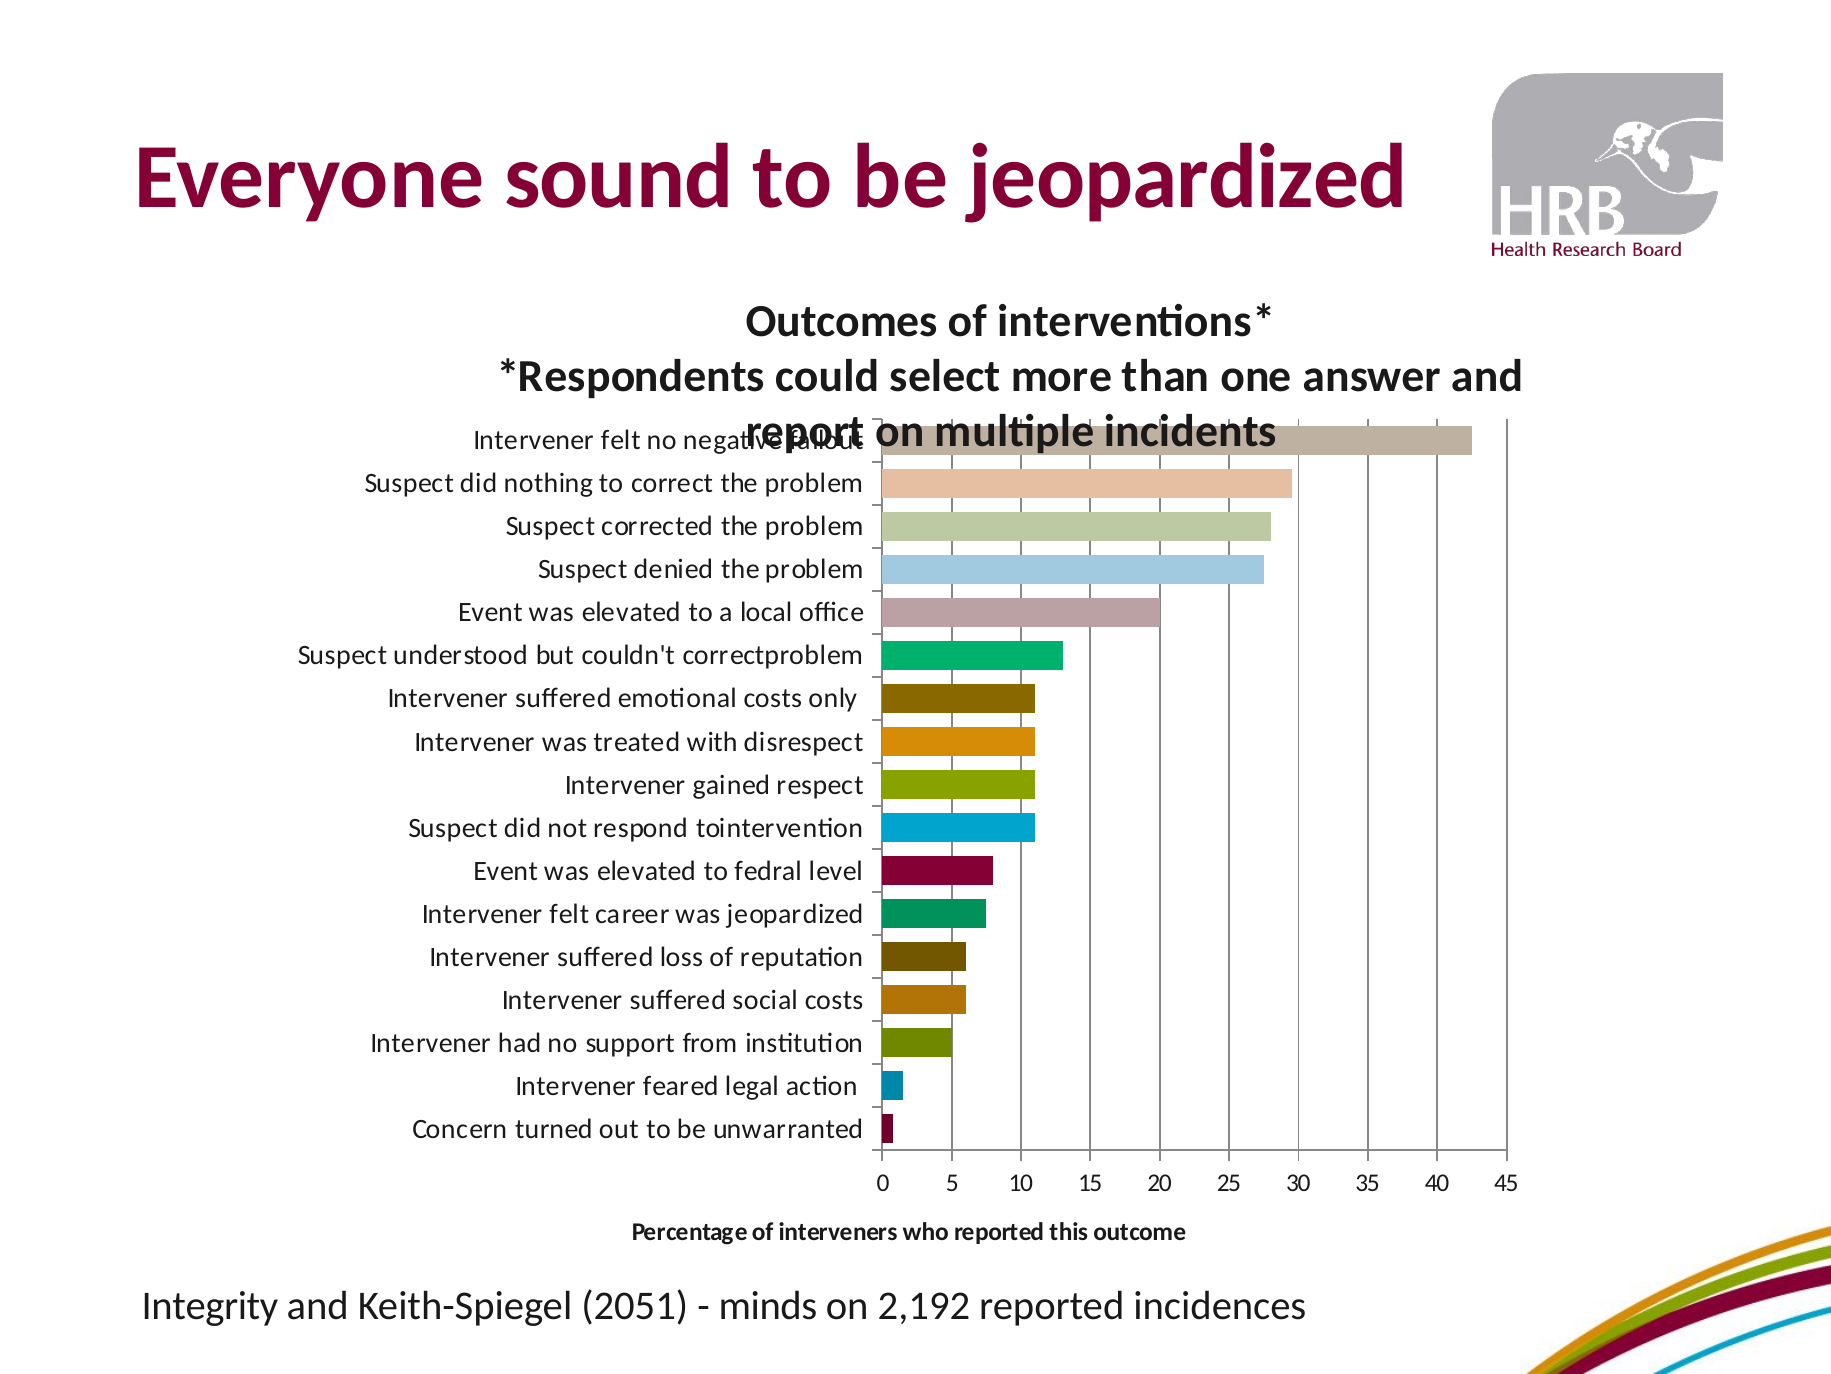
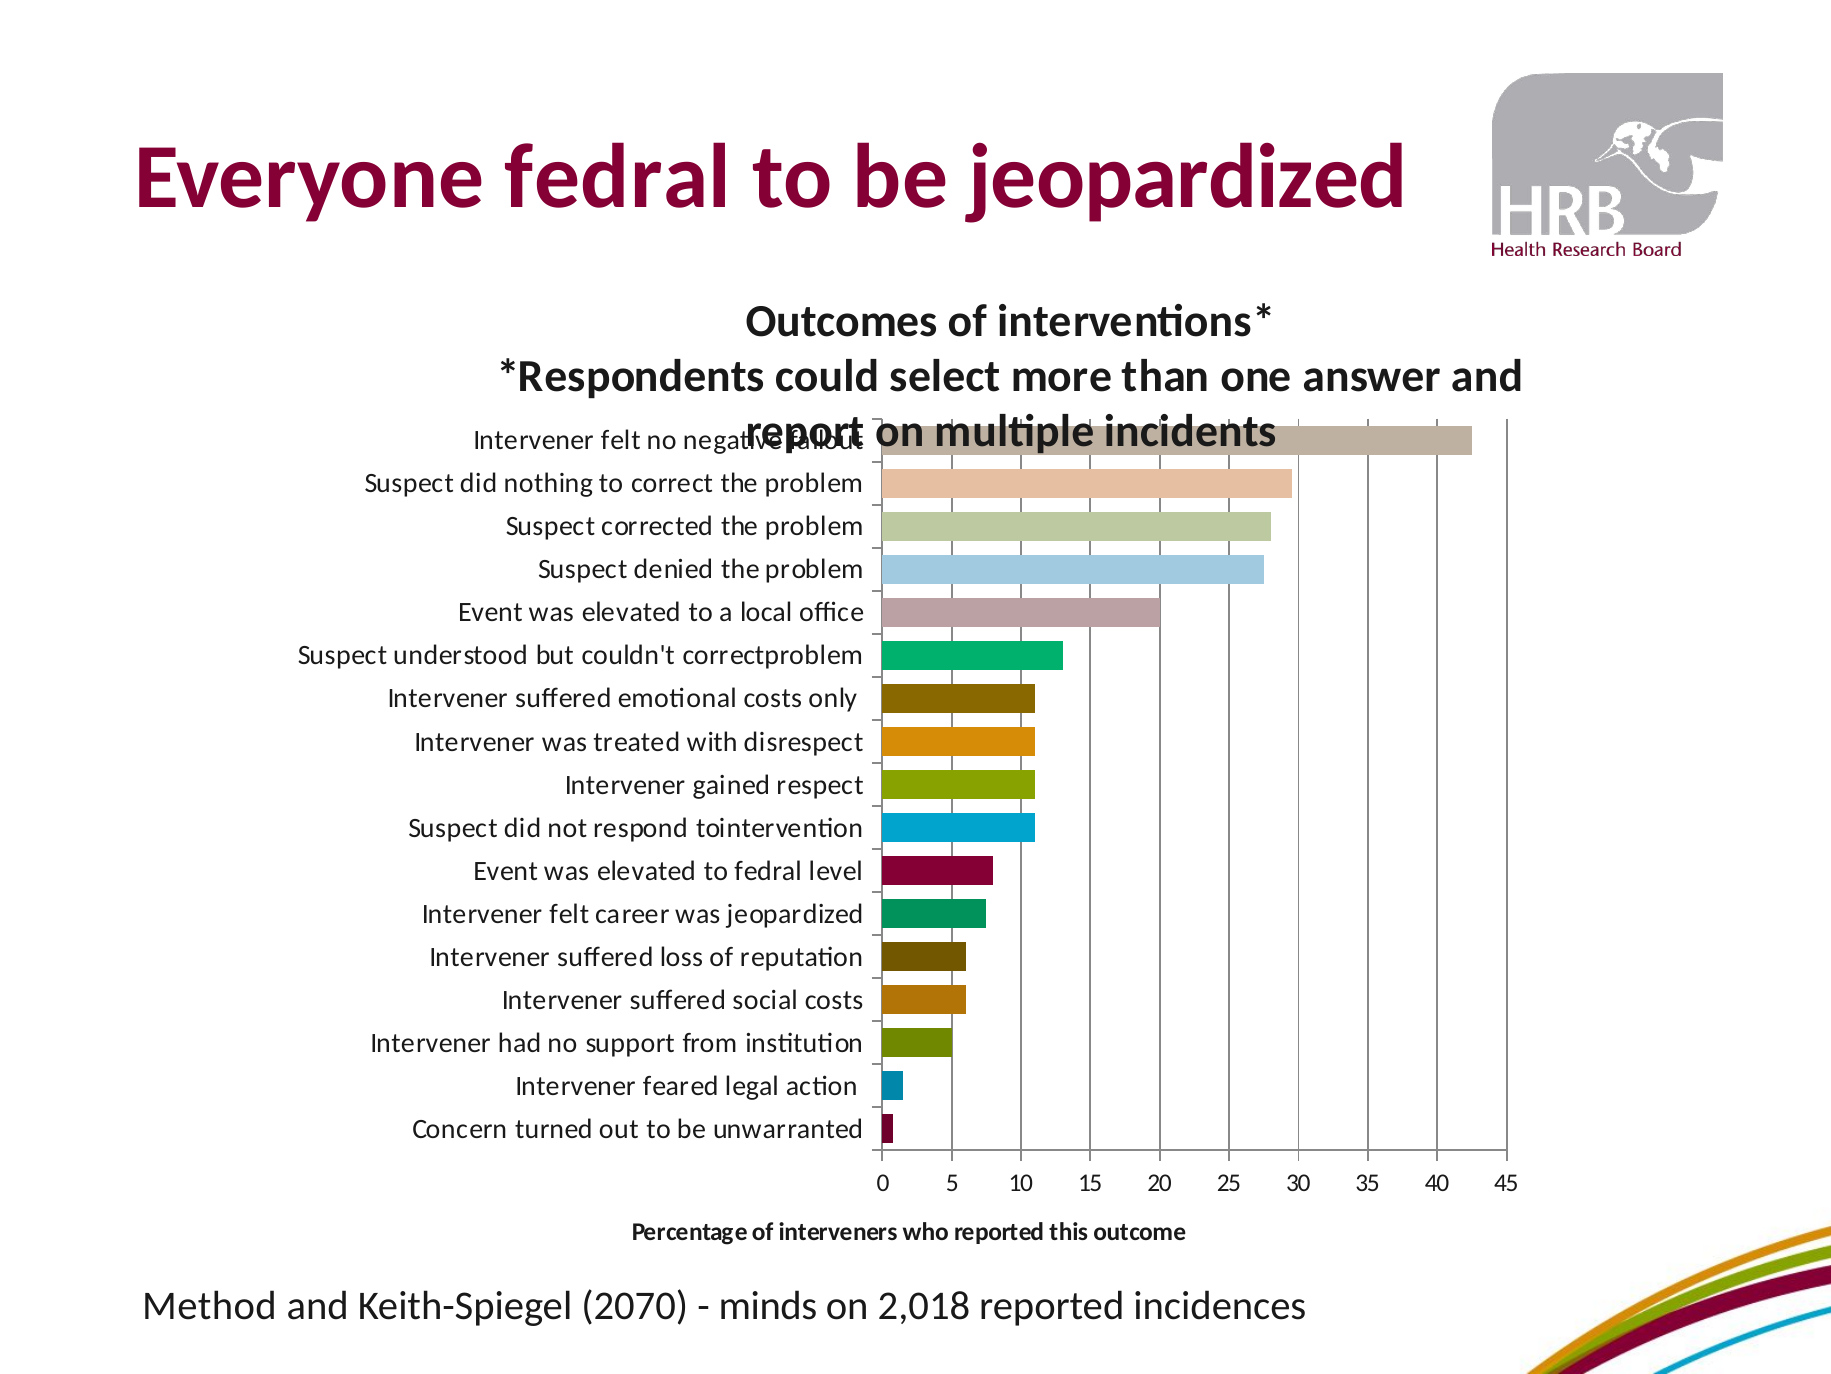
Everyone sound: sound -> fedral
Integrity: Integrity -> Method
2051: 2051 -> 2070
2,192: 2,192 -> 2,018
